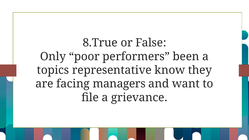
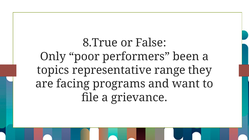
know: know -> range
managers: managers -> programs
